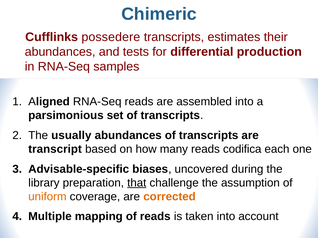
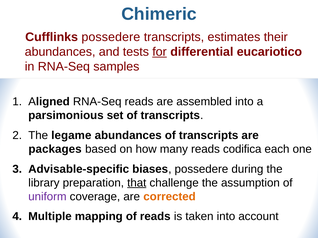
for underline: none -> present
production: production -> eucariotico
usually: usually -> legame
transcript: transcript -> packages
biases uncovered: uncovered -> possedere
uniform colour: orange -> purple
